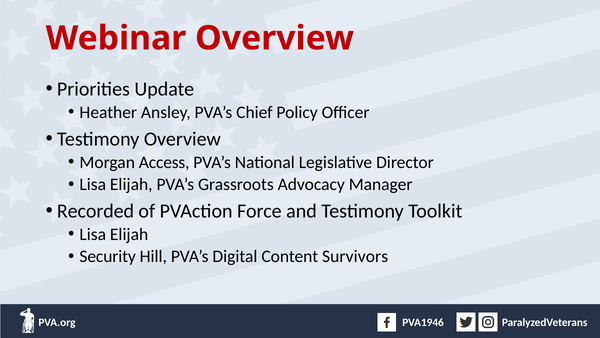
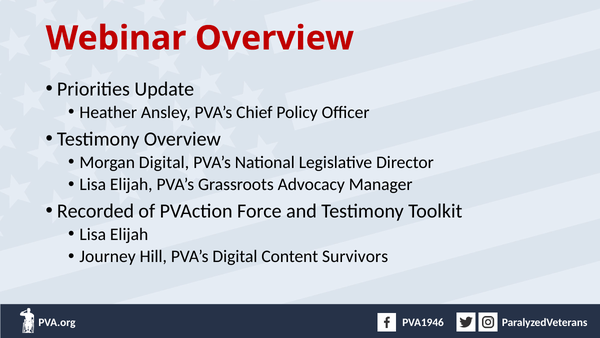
Morgan Access: Access -> Digital
Security: Security -> Journey
